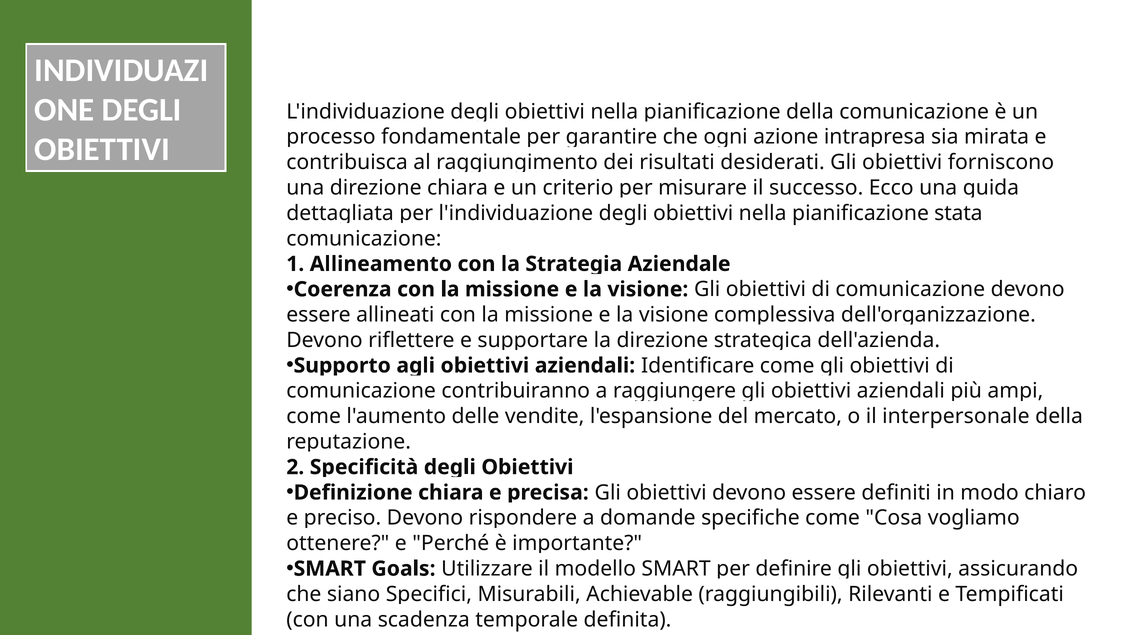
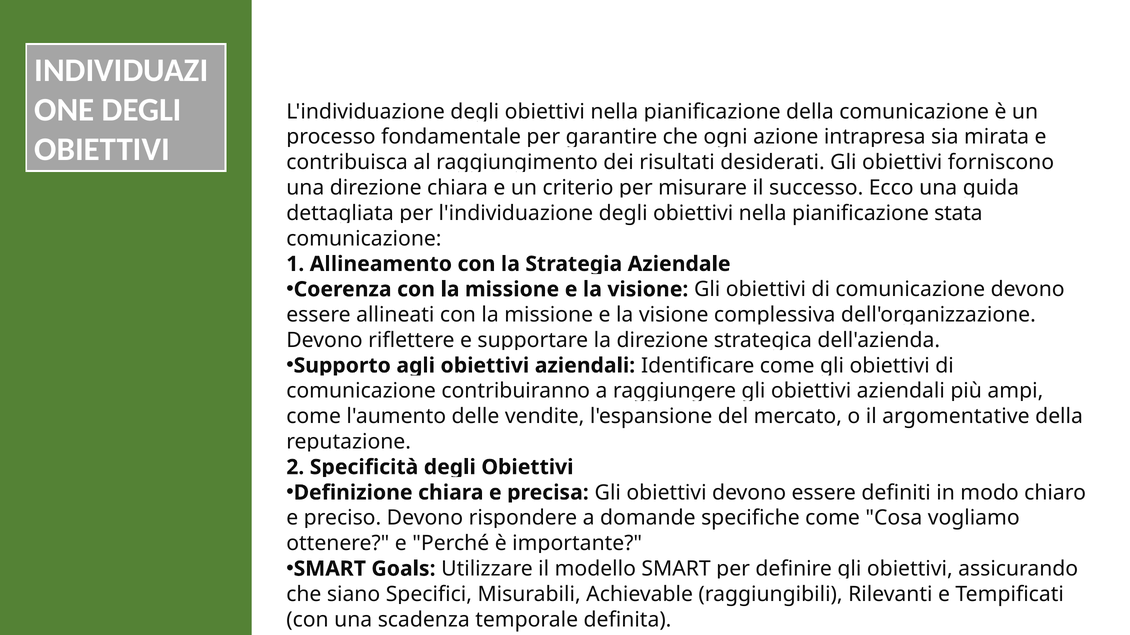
interpersonale: interpersonale -> argomentative
